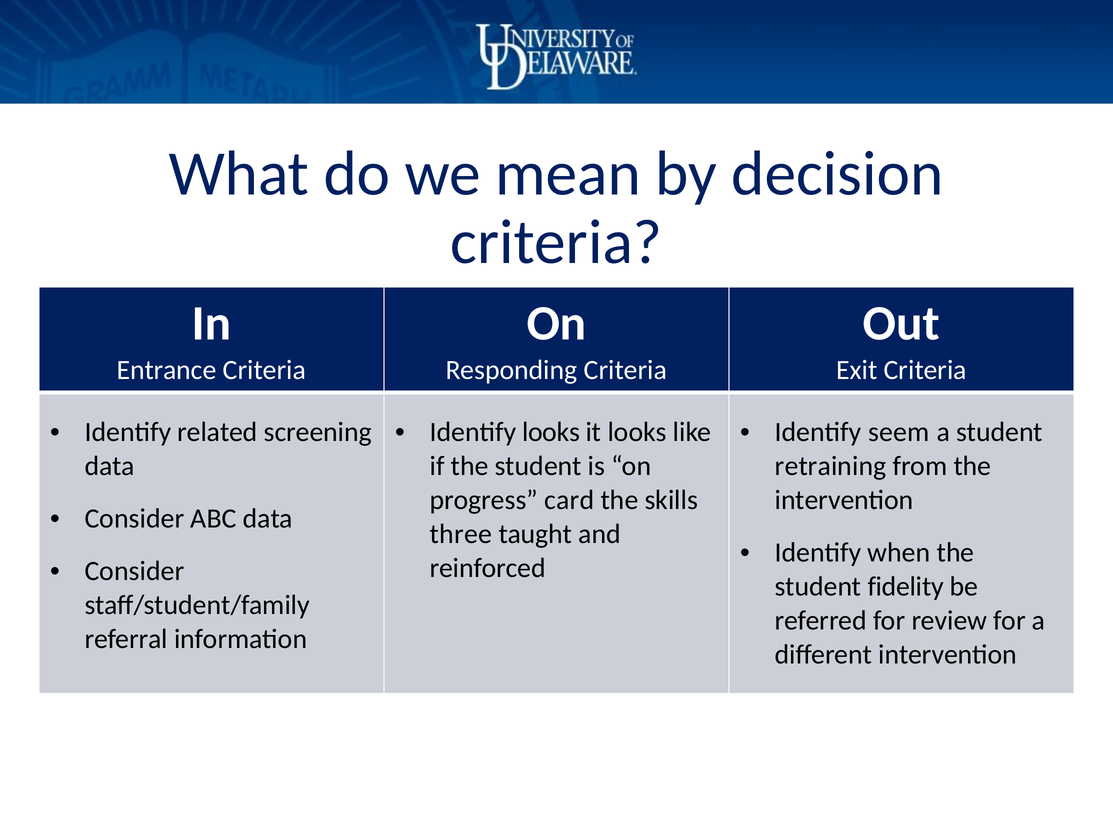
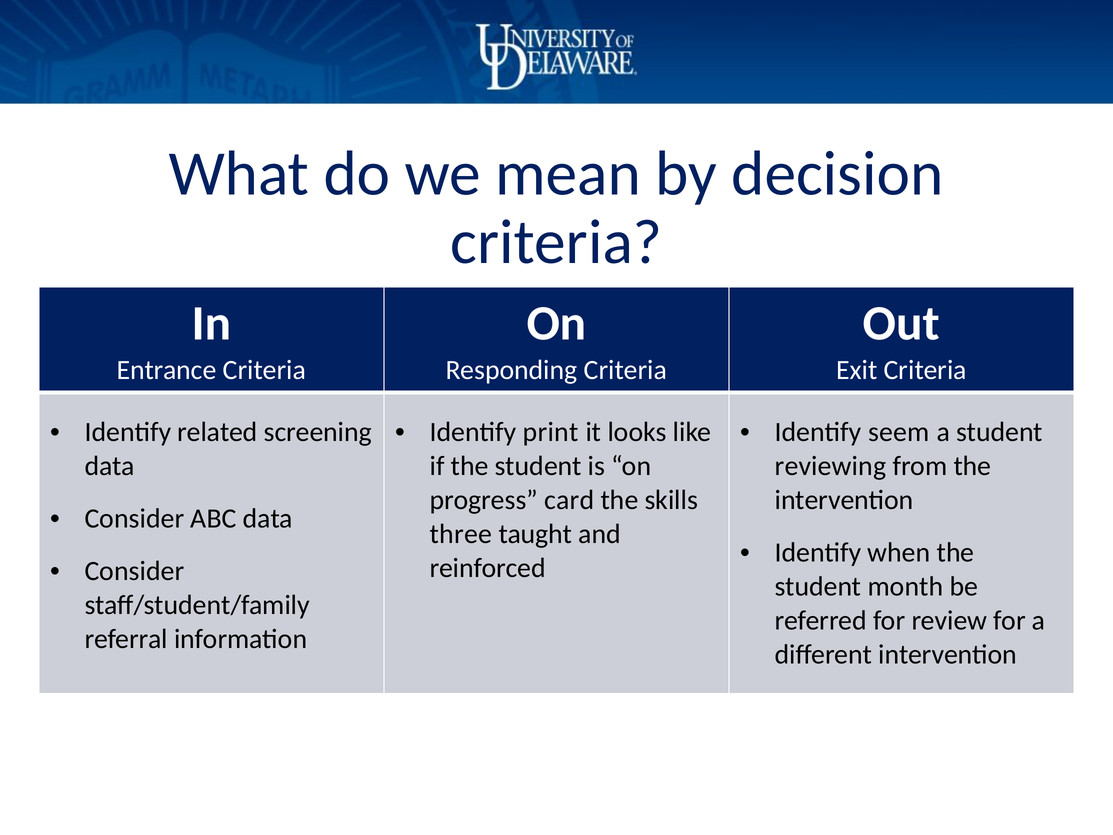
Identify looks: looks -> print
retraining: retraining -> reviewing
fidelity: fidelity -> month
